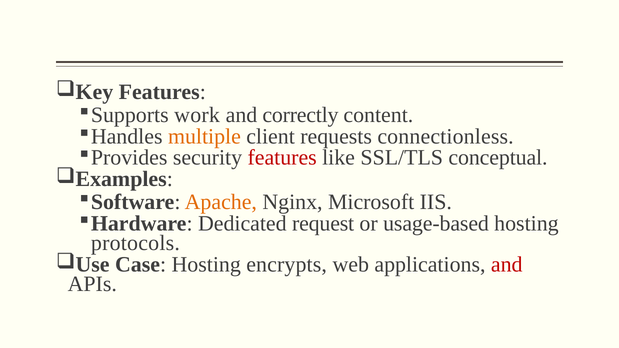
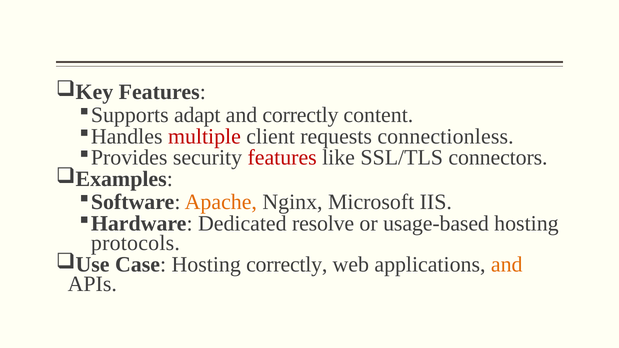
work: work -> adapt
multiple colour: orange -> red
conceptual: conceptual -> connectors
request: request -> resolve
Hosting encrypts: encrypts -> correctly
and at (507, 265) colour: red -> orange
